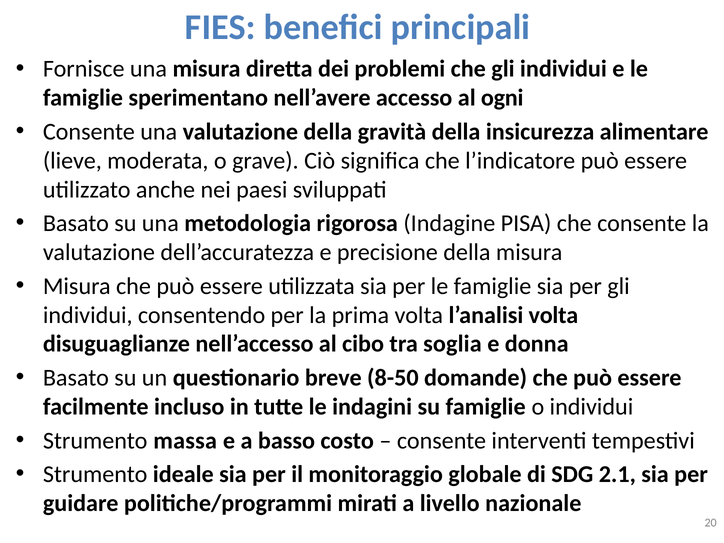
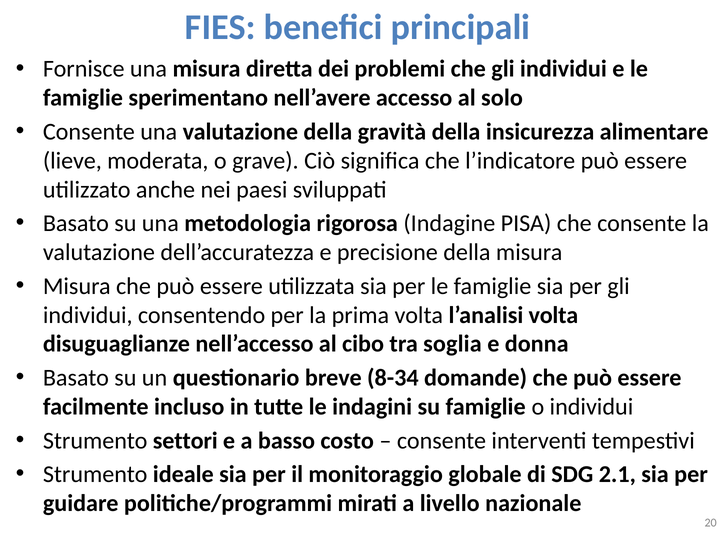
ogni: ogni -> solo
8-50: 8-50 -> 8-34
massa: massa -> settori
